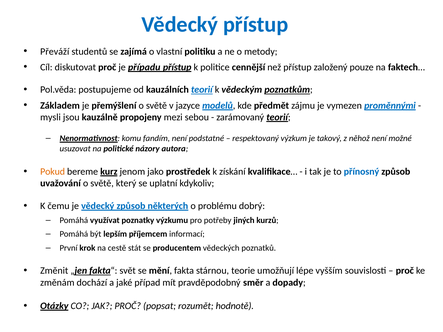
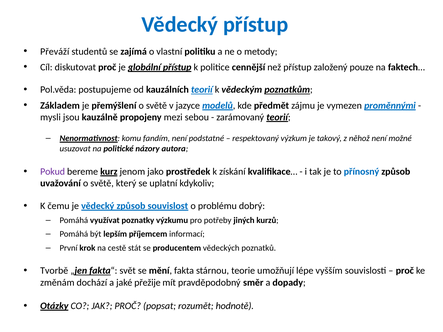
případu: případu -> globální
Pokud colour: orange -> purple
některých: některých -> souvislost
Změnit: Změnit -> Tvorbě
případ: případ -> přežije
